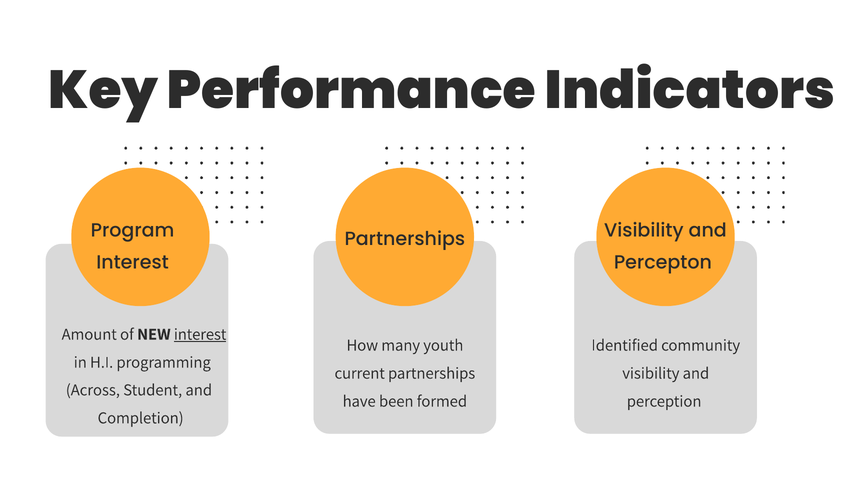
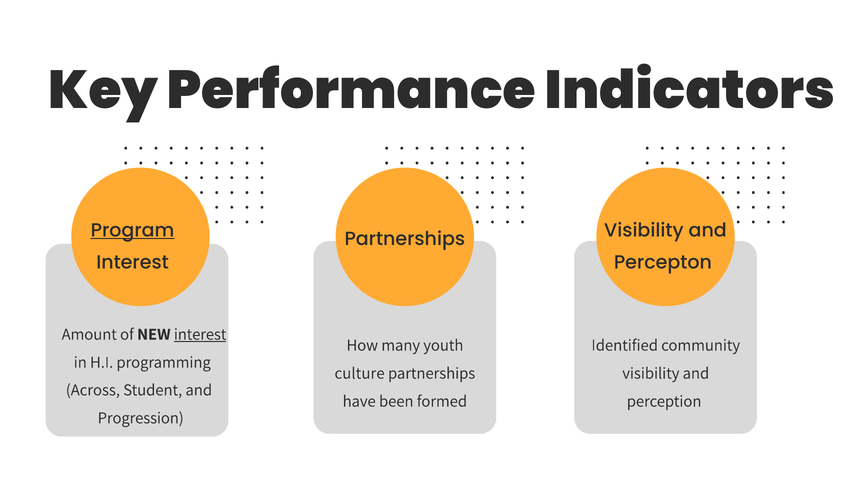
Program underline: none -> present
current: current -> culture
Completion: Completion -> Progression
